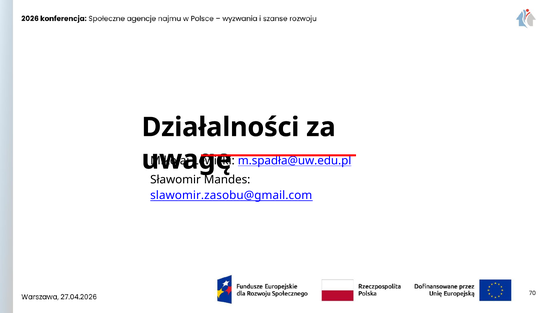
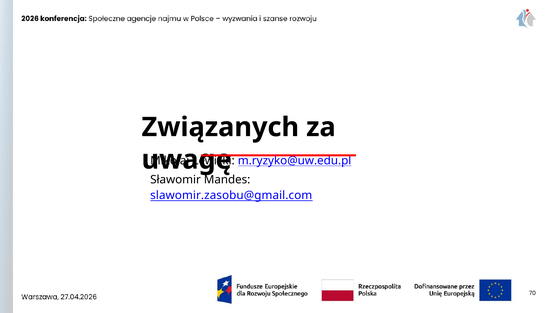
Działalności: Działalności -> Związanych
m.spadła@uw.edu.pl: m.spadła@uw.edu.pl -> m.ryzyko@uw.edu.pl
